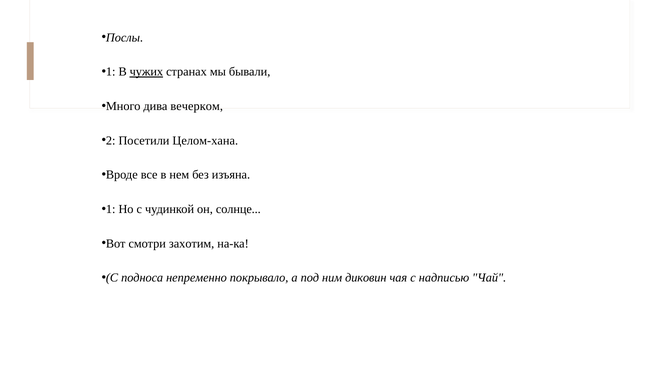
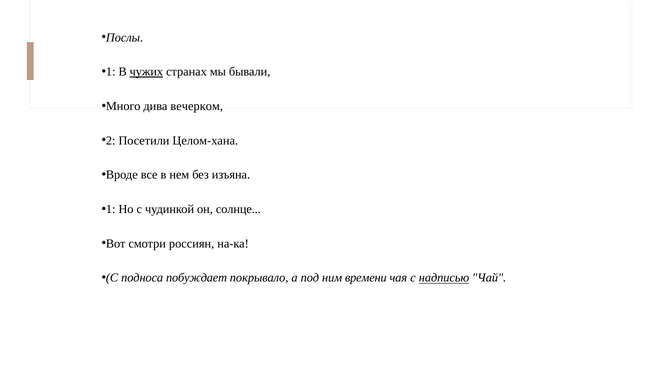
захотим: захотим -> россиян
непременно: непременно -> побуждает
диковин: диковин -> времени
надписью underline: none -> present
